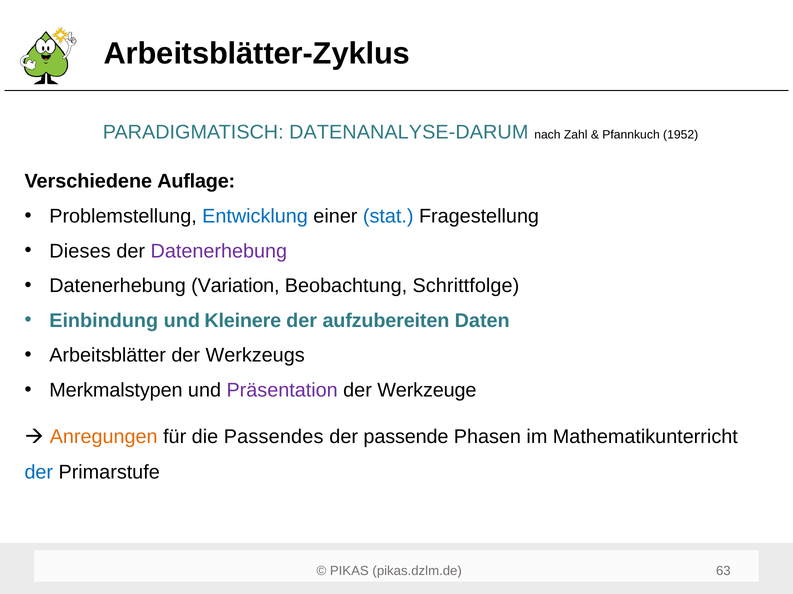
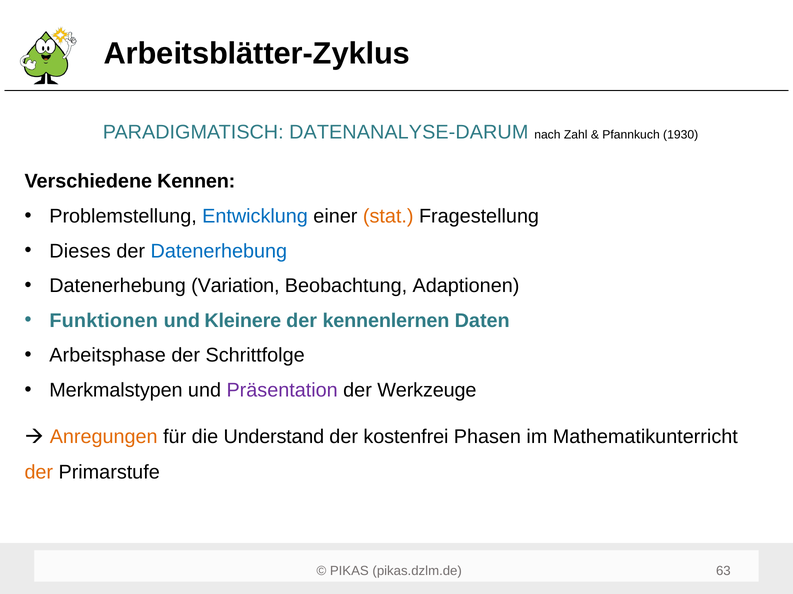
1952: 1952 -> 1930
Auflage: Auflage -> Kennen
stat colour: blue -> orange
Datenerhebung at (219, 251) colour: purple -> blue
Schrittfolge: Schrittfolge -> Adaptionen
Einbindung: Einbindung -> Funktionen
aufzubereiten: aufzubereiten -> kennenlernen
Arbeitsblätter: Arbeitsblätter -> Arbeitsphase
Werkzeugs: Werkzeugs -> Schrittfolge
Passendes: Passendes -> Understand
passende: passende -> kostenfrei
der at (39, 473) colour: blue -> orange
